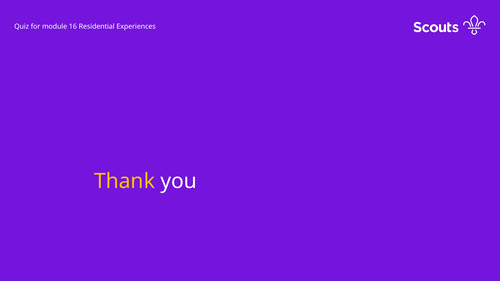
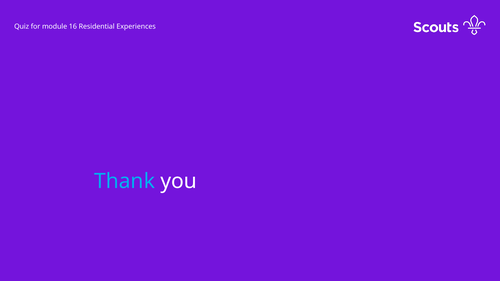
Thank colour: yellow -> light blue
